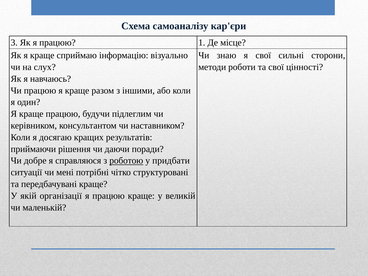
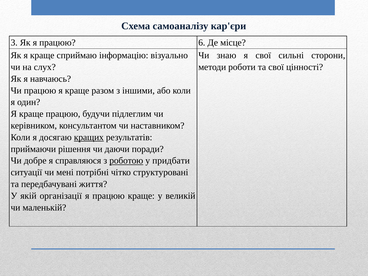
1: 1 -> 6
кращих underline: none -> present
передбачувані краще: краще -> життя
